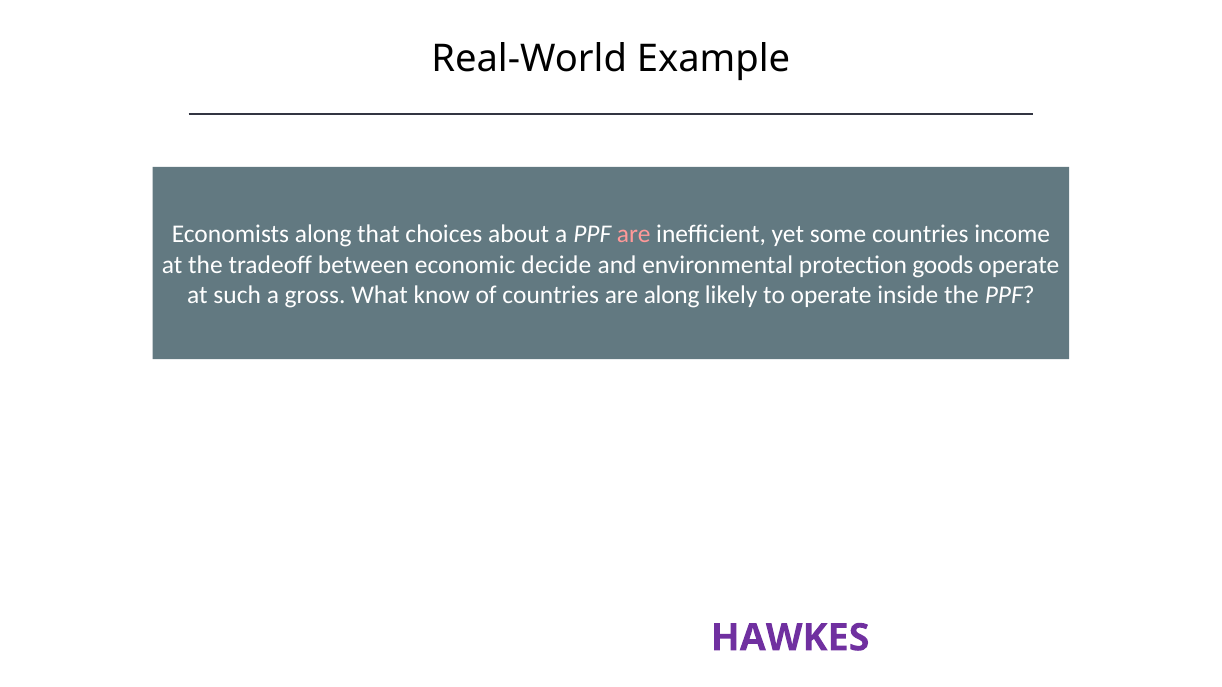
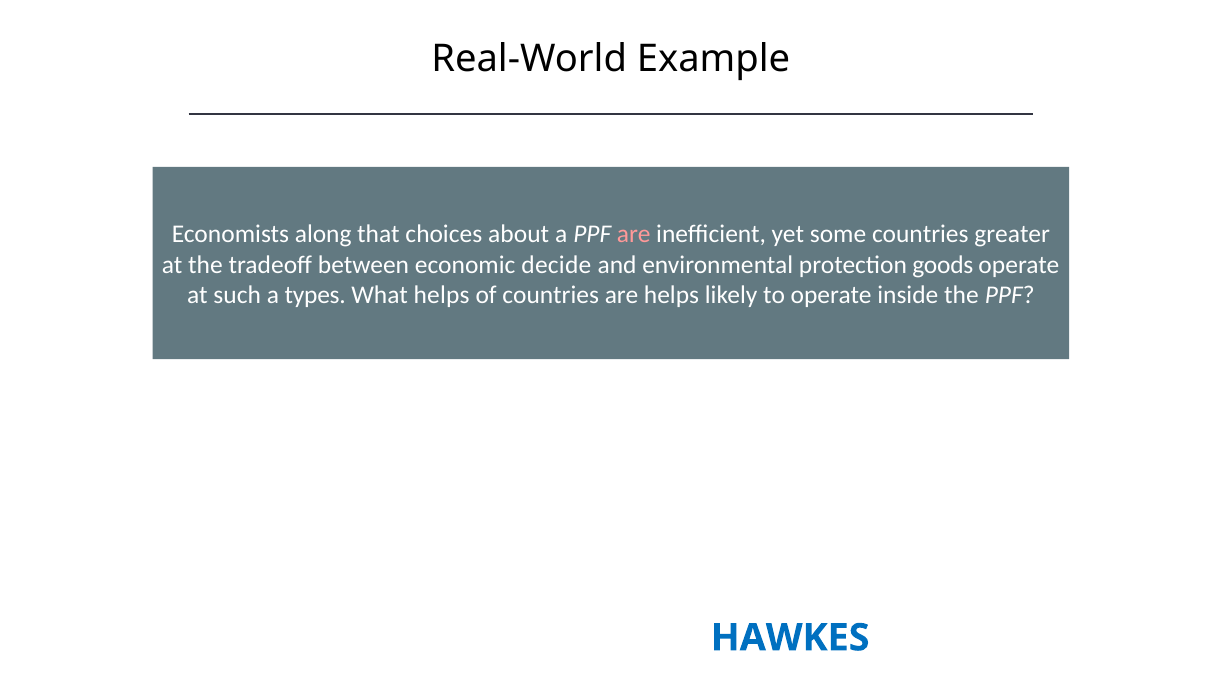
income: income -> greater
gross: gross -> types
What know: know -> helps
are along: along -> helps
HAWKES colour: purple -> blue
